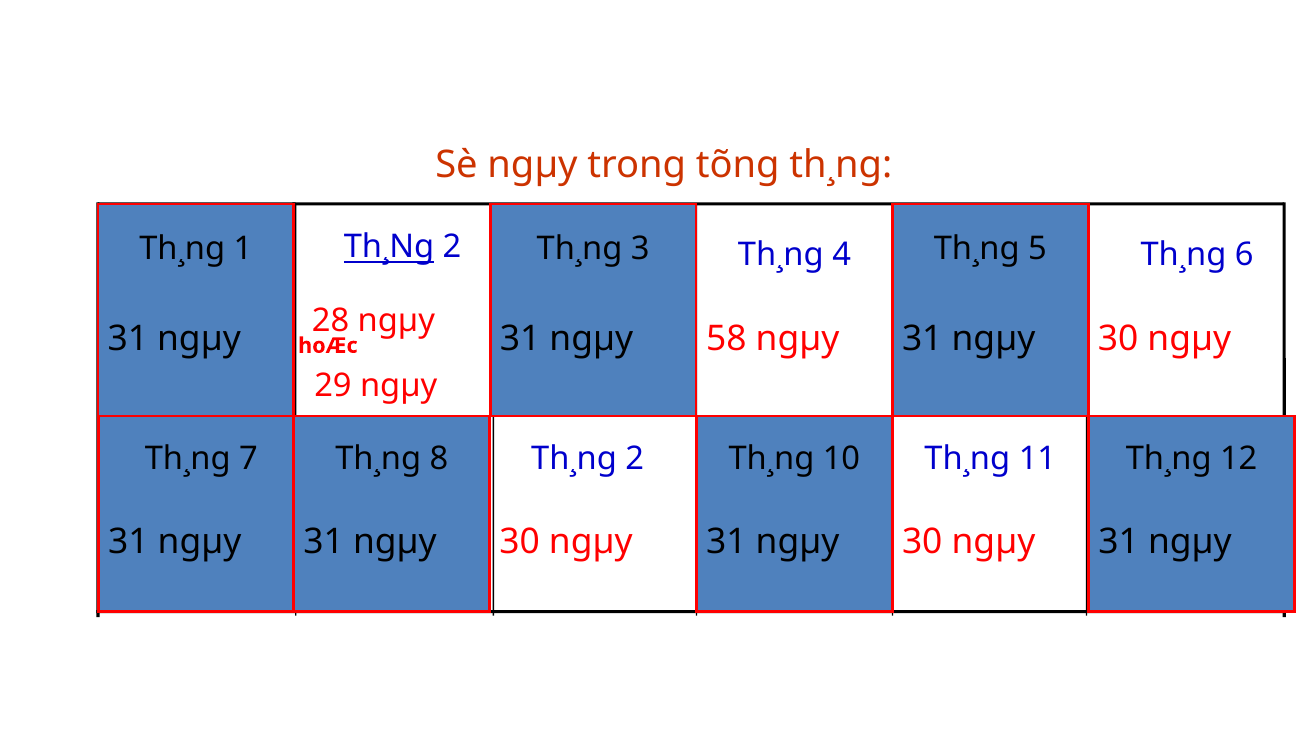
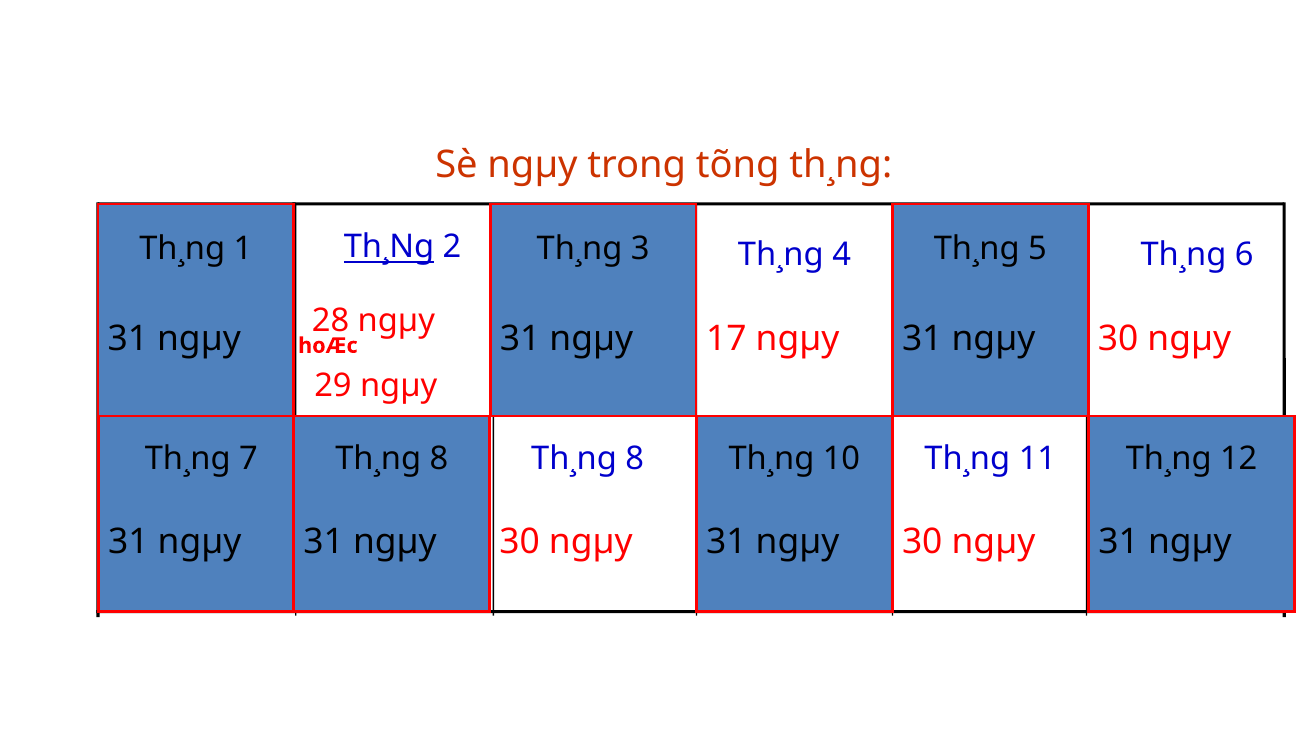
58: 58 -> 17
2 at (635, 459): 2 -> 8
